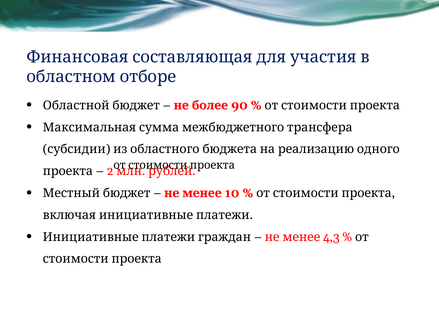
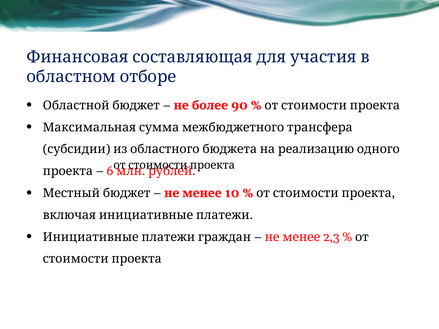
2: 2 -> 6
4,3: 4,3 -> 2,3
